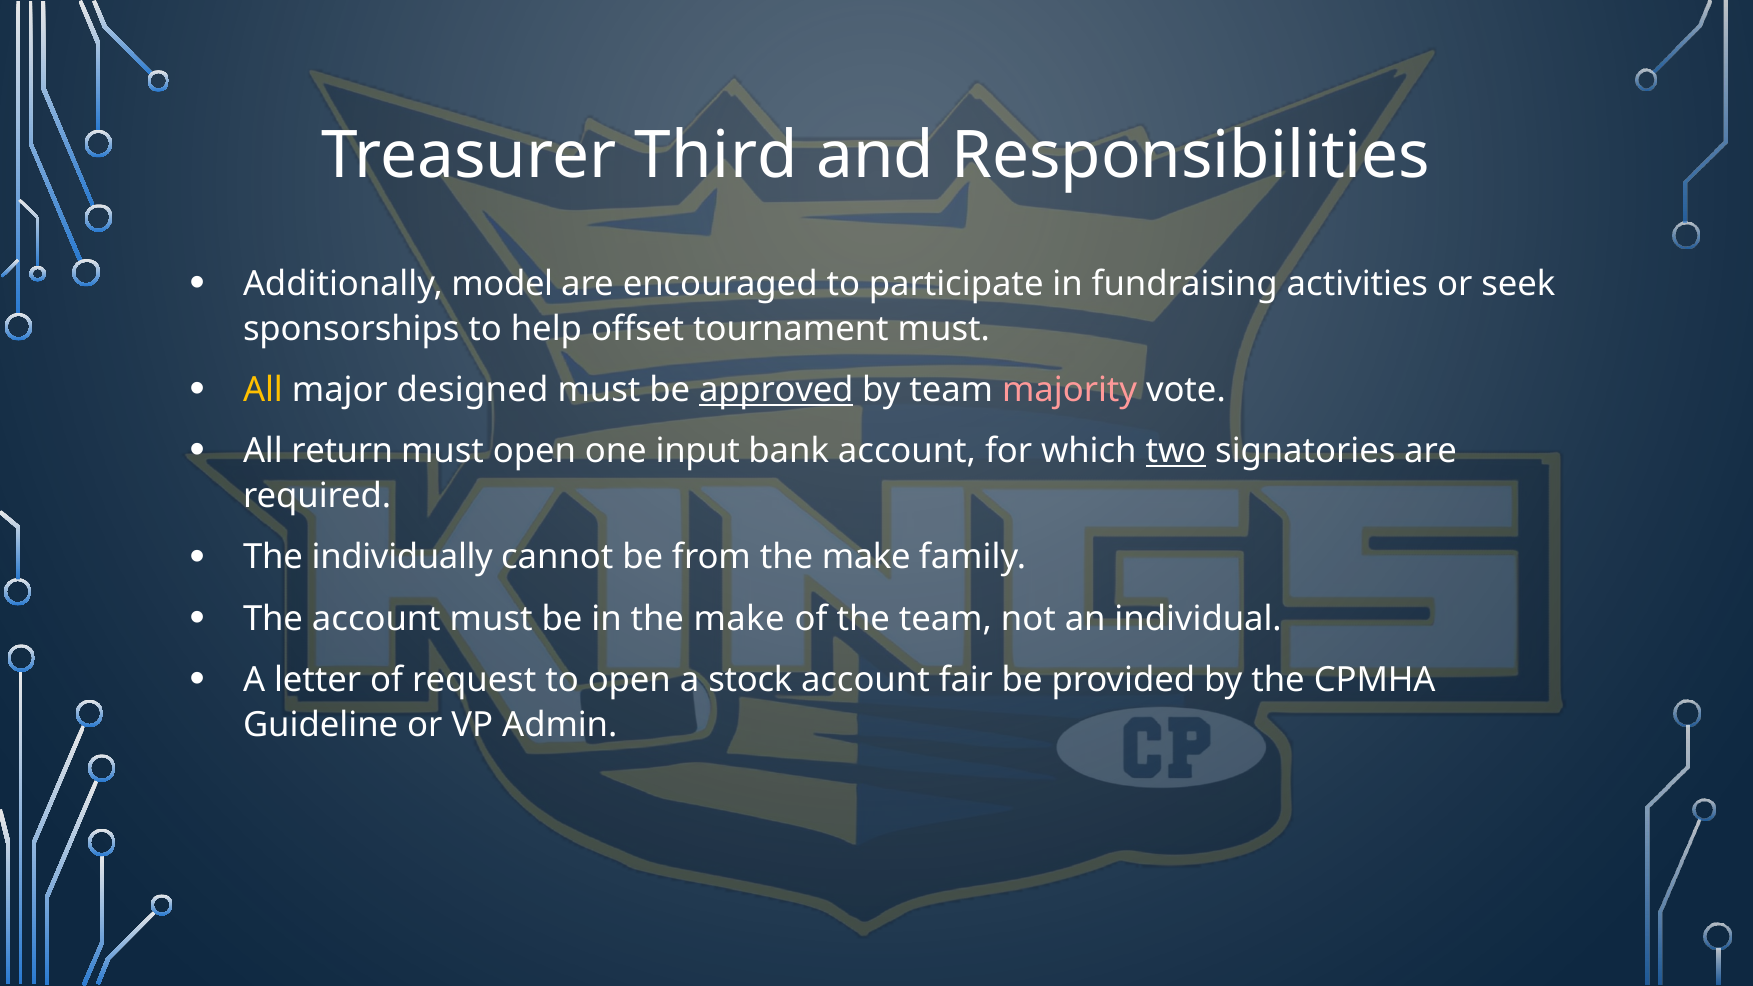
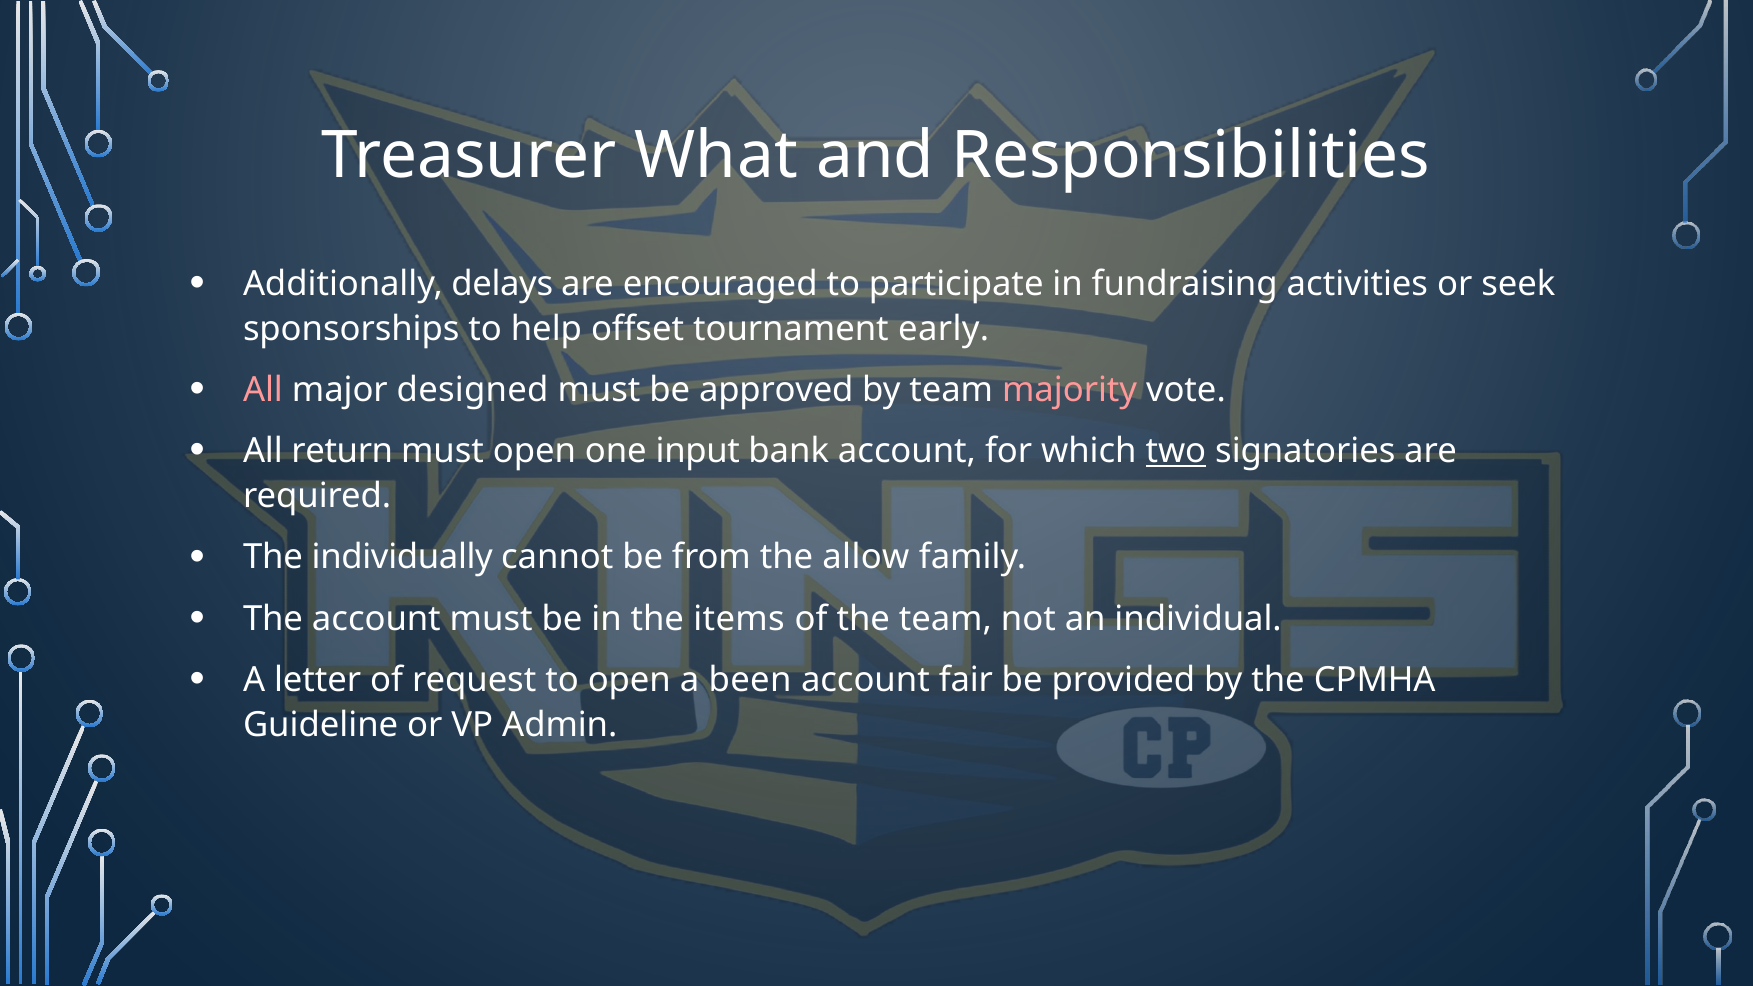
Third: Third -> What
model: model -> delays
tournament must: must -> early
All at (263, 390) colour: yellow -> pink
approved underline: present -> none
from the make: make -> allow
in the make: make -> items
stock: stock -> been
